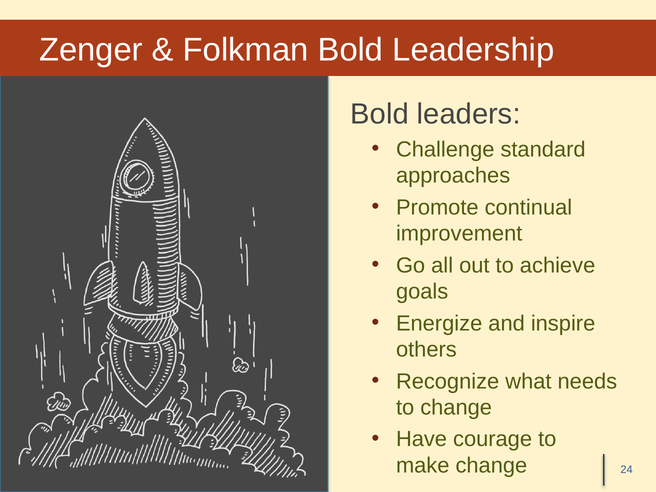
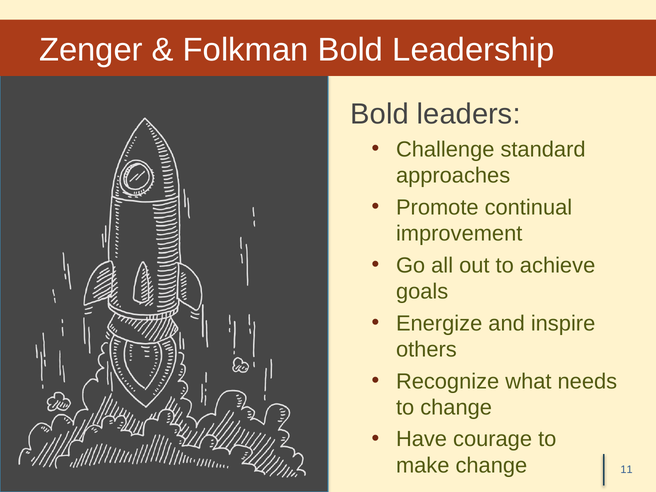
24: 24 -> 11
